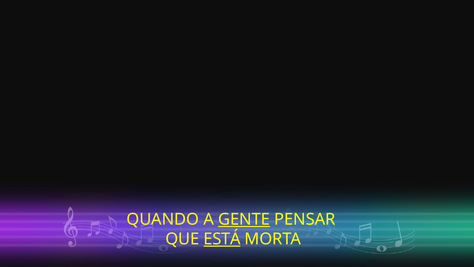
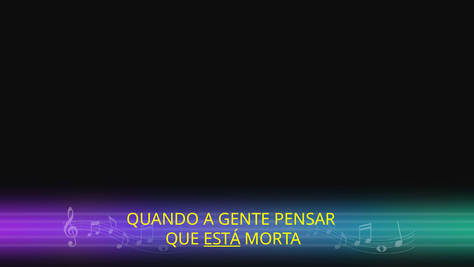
GENTE underline: present -> none
